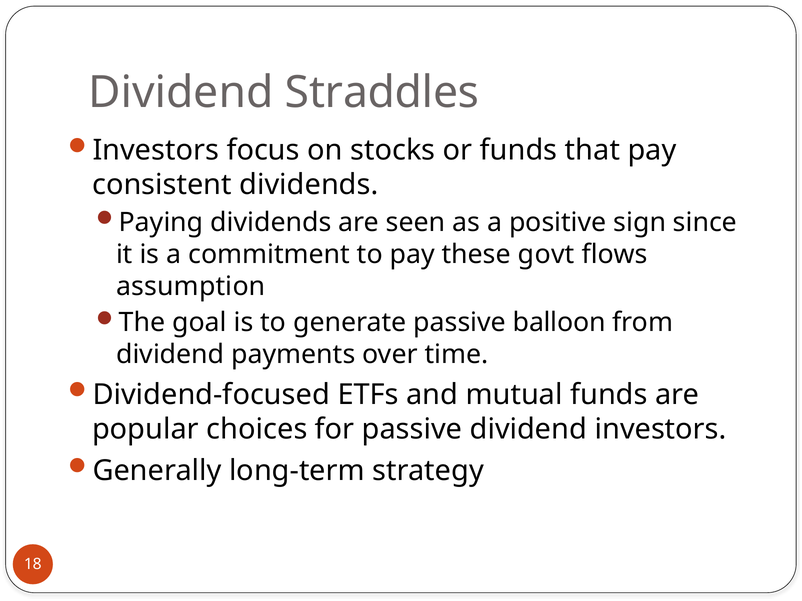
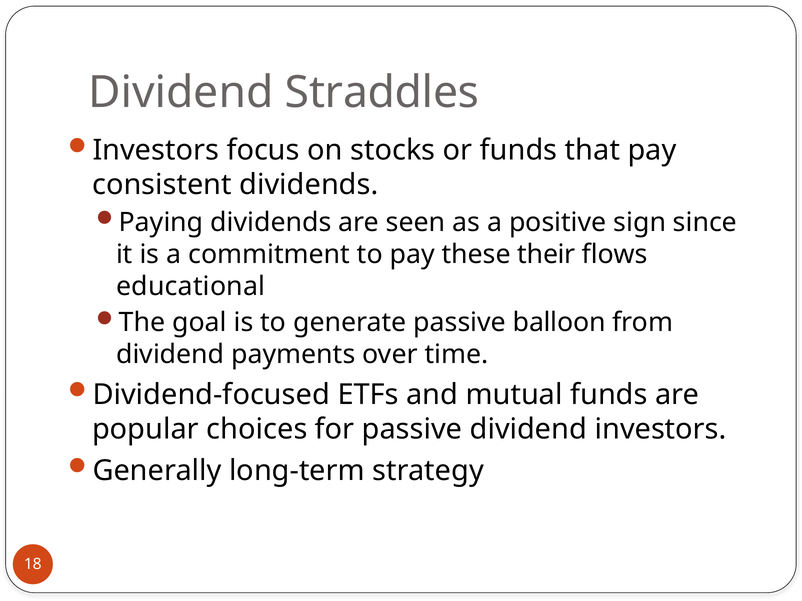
govt: govt -> their
assumption: assumption -> educational
